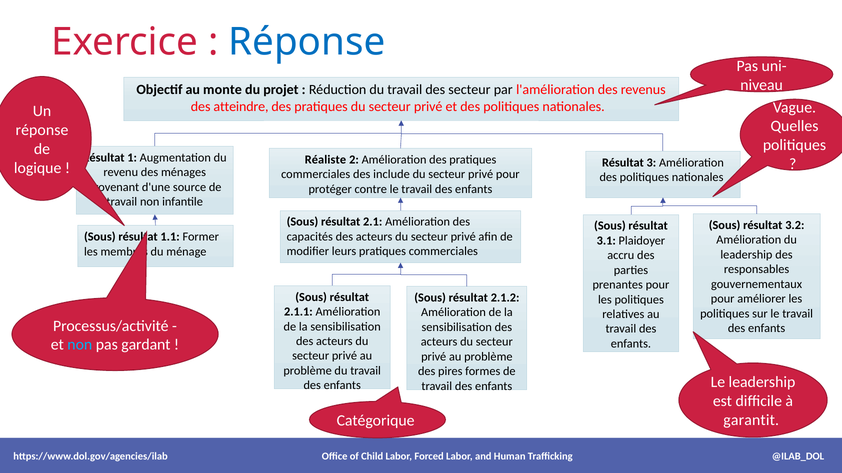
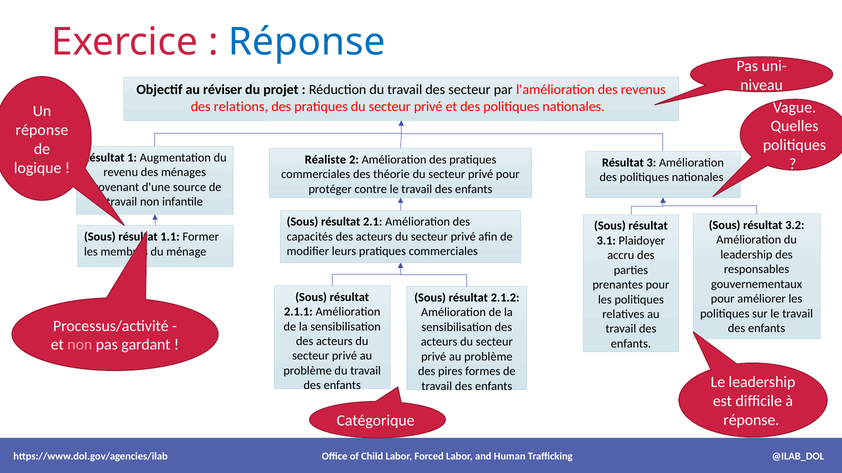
monte: monte -> réviser
atteindre: atteindre -> relations
include: include -> théorie
non at (80, 345) colour: light blue -> pink
garantit at (751, 421): garantit -> réponse
